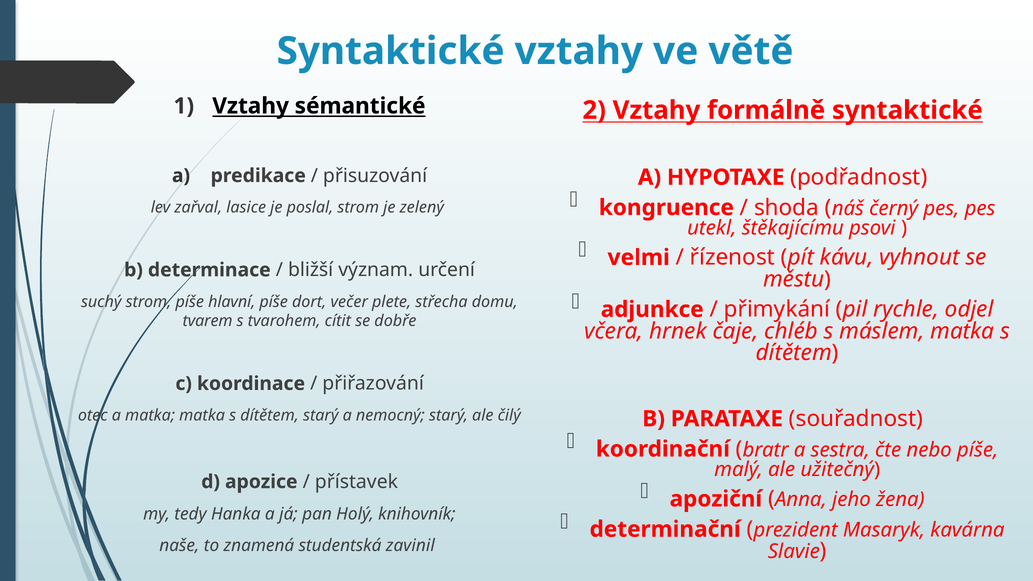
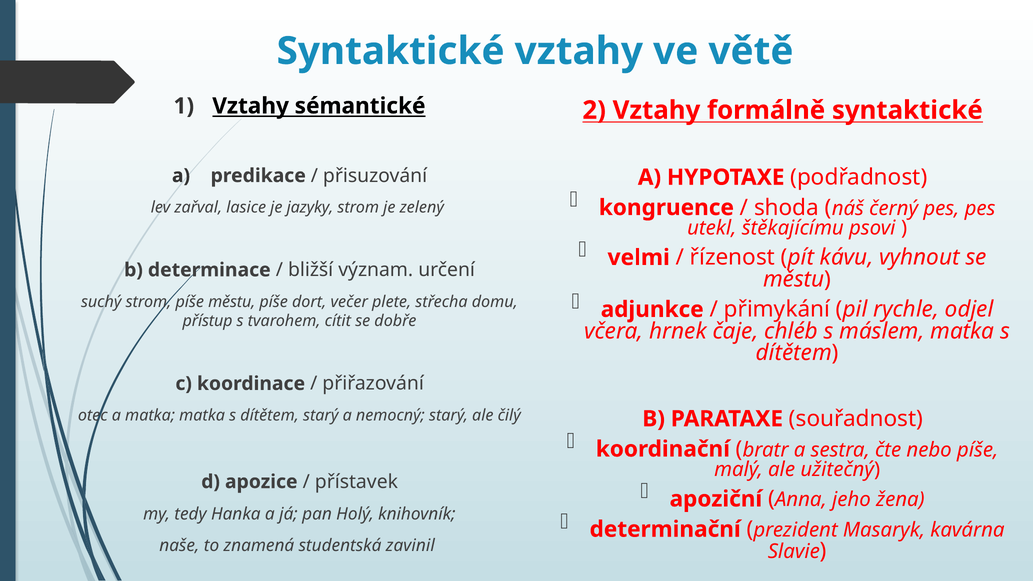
poslal: poslal -> jazyky
píše hlavní: hlavní -> městu
tvarem: tvarem -> přístup
